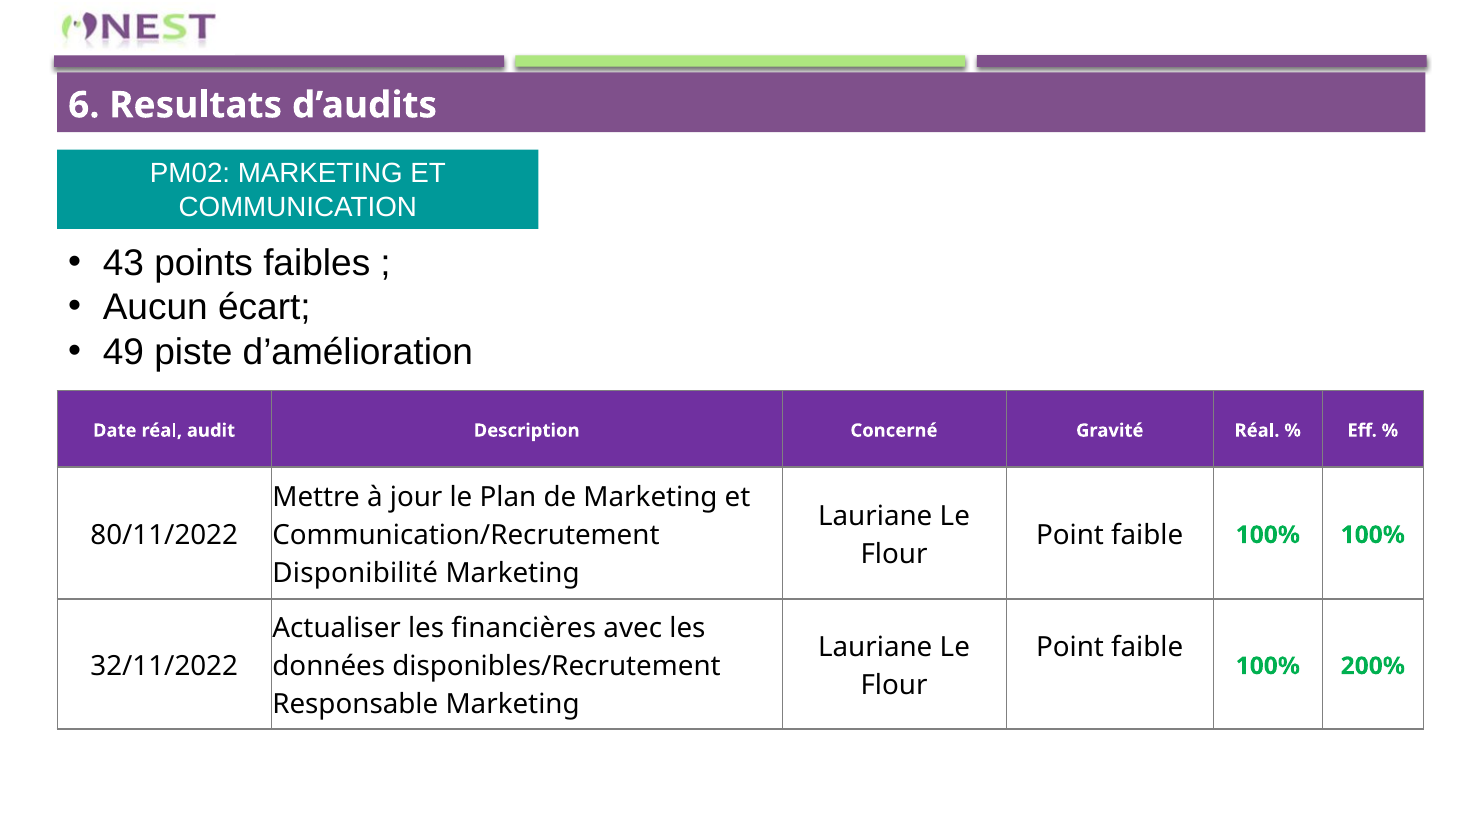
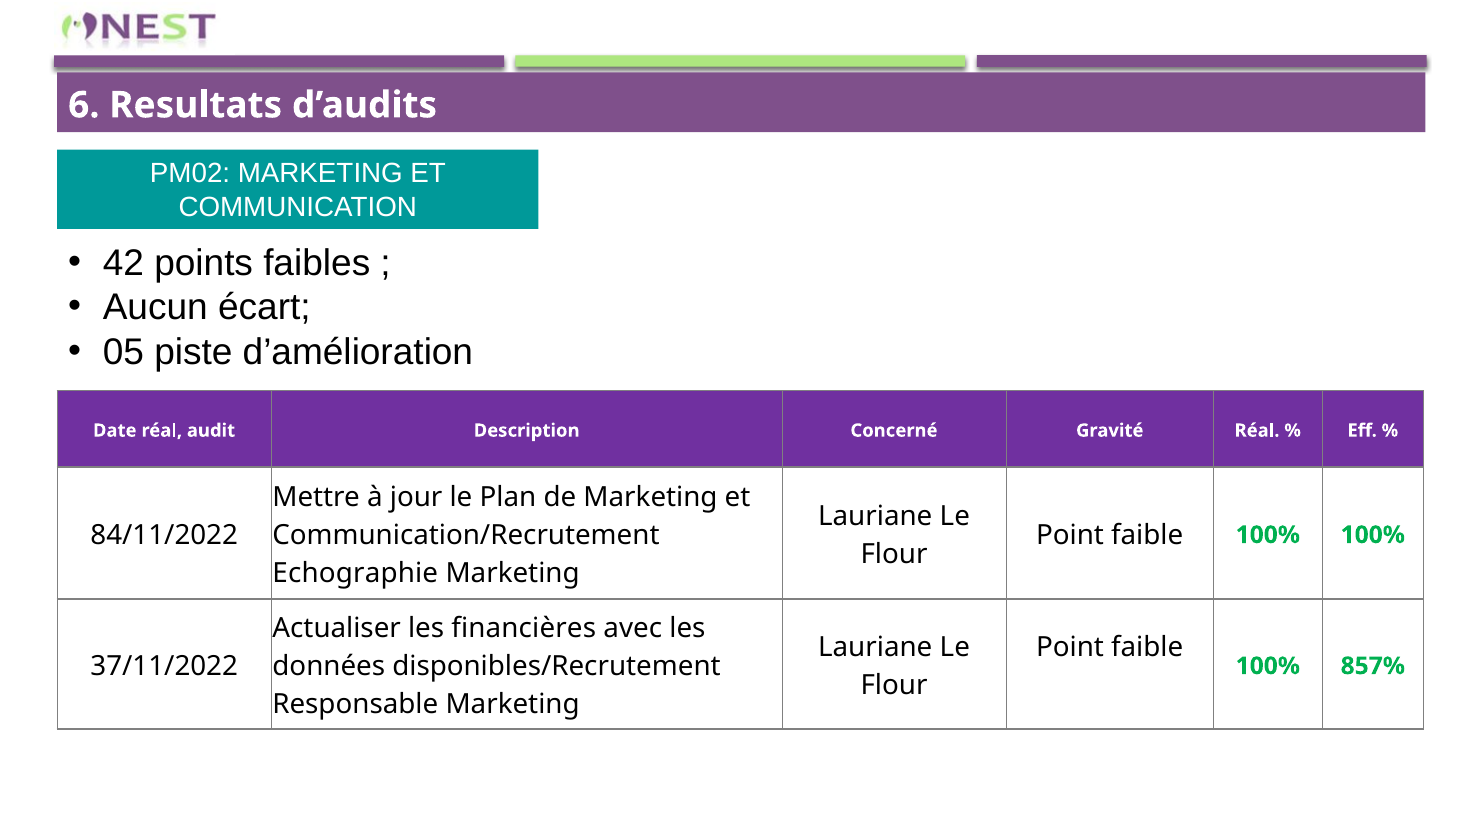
43: 43 -> 42
49: 49 -> 05
80/11/2022: 80/11/2022 -> 84/11/2022
Disponibilité: Disponibilité -> Echographie
32/11/2022: 32/11/2022 -> 37/11/2022
200%: 200% -> 857%
